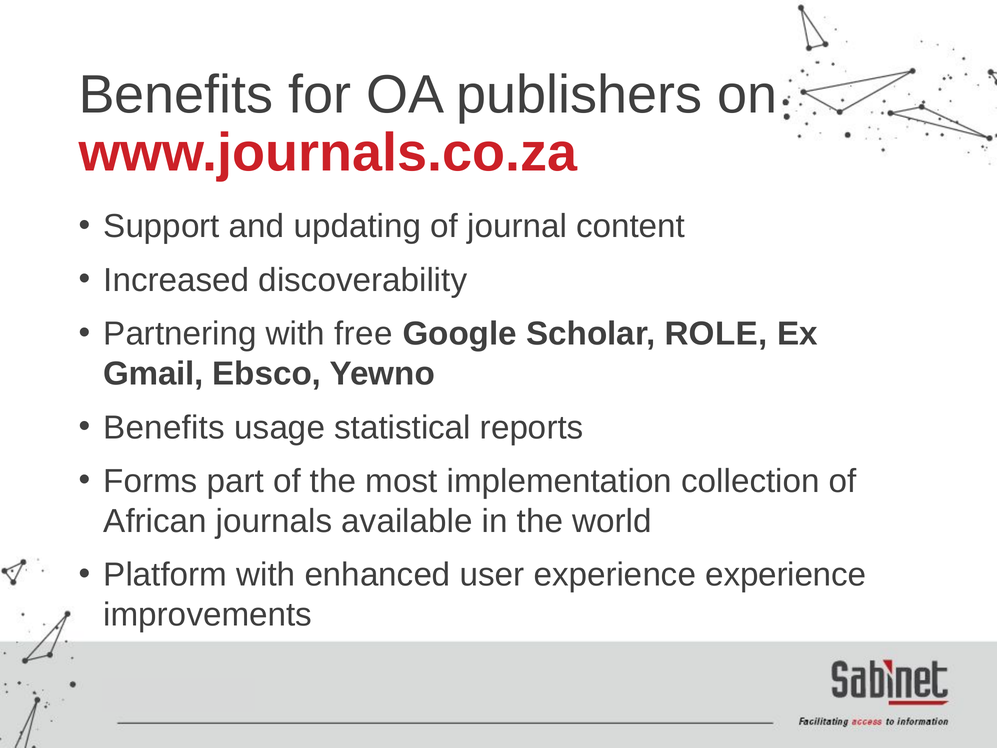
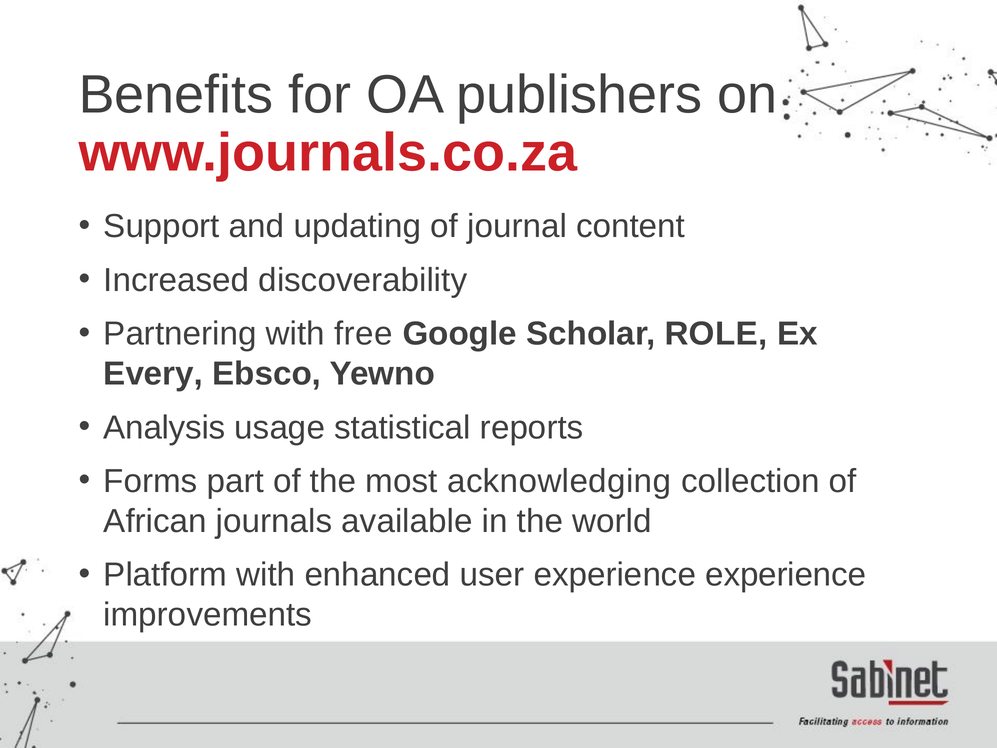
Gmail: Gmail -> Every
Benefits at (164, 427): Benefits -> Analysis
implementation: implementation -> acknowledging
